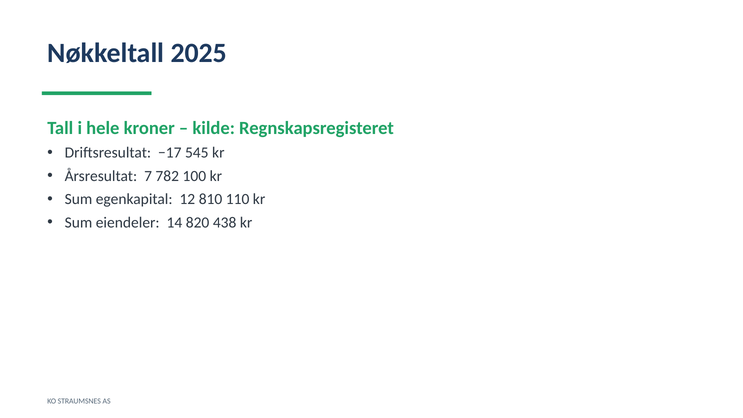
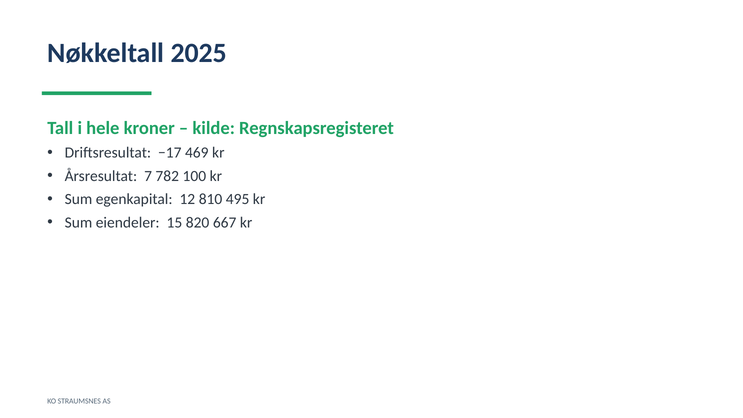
545: 545 -> 469
110: 110 -> 495
14: 14 -> 15
438: 438 -> 667
